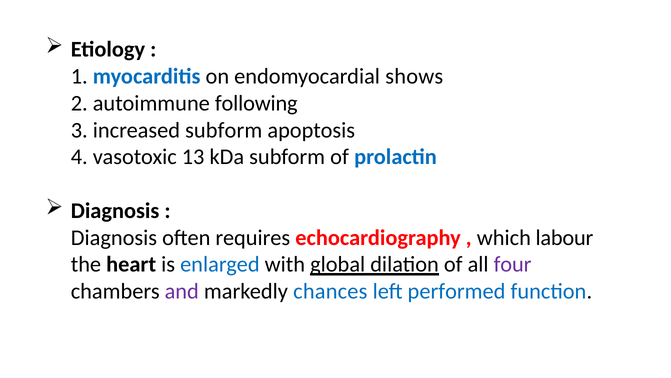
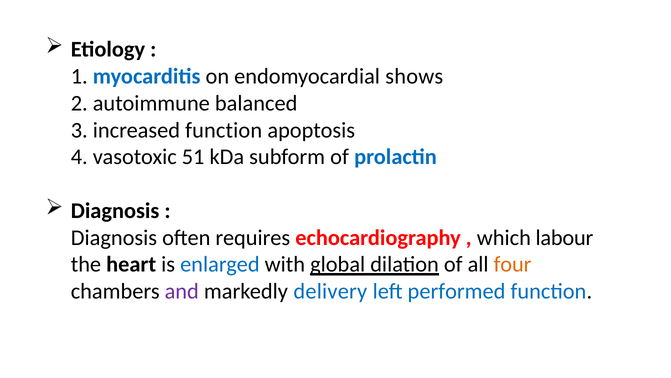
following: following -> balanced
increased subform: subform -> function
13: 13 -> 51
four colour: purple -> orange
chances: chances -> delivery
